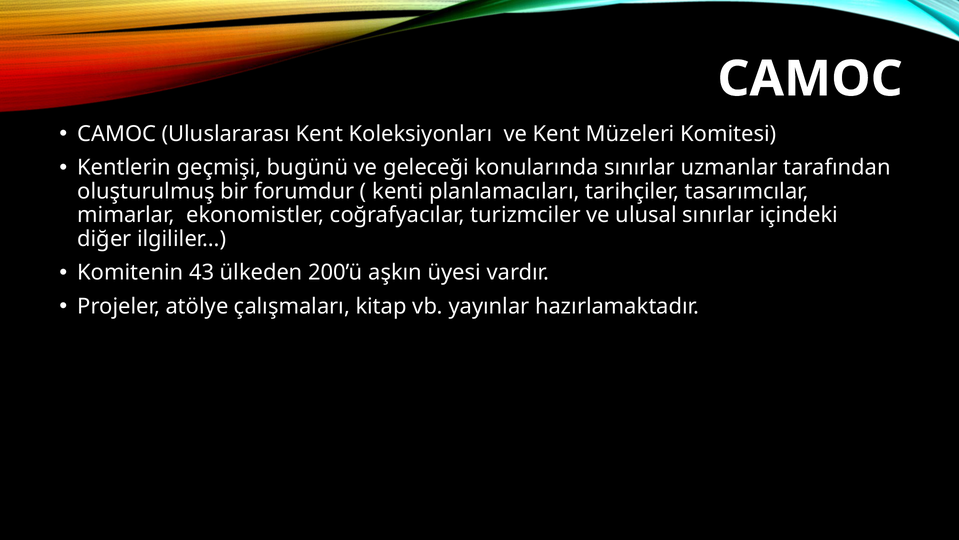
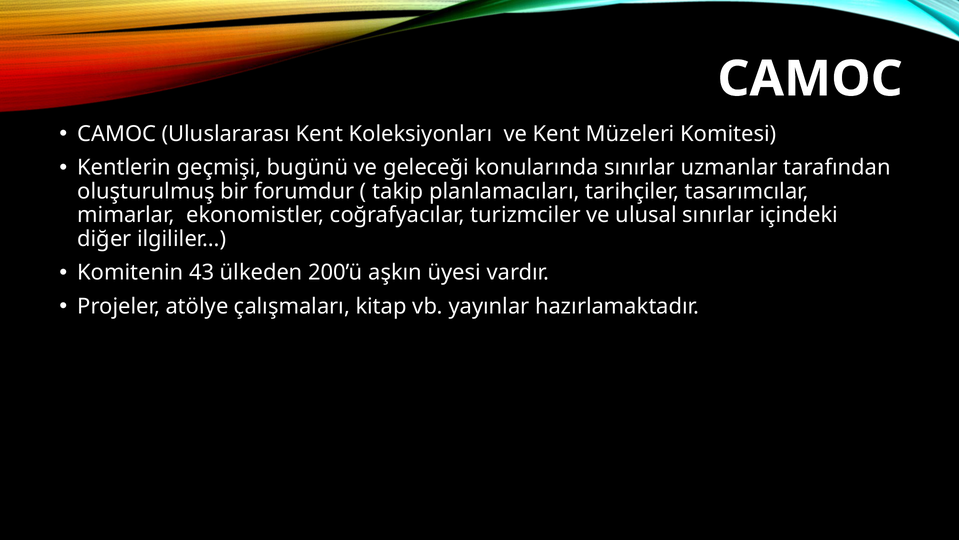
kenti: kenti -> takip
